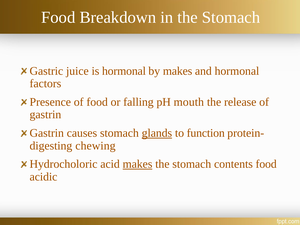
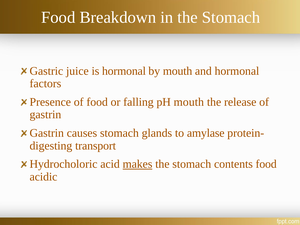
by makes: makes -> mouth
glands underline: present -> none
function: function -> amylase
chewing: chewing -> transport
